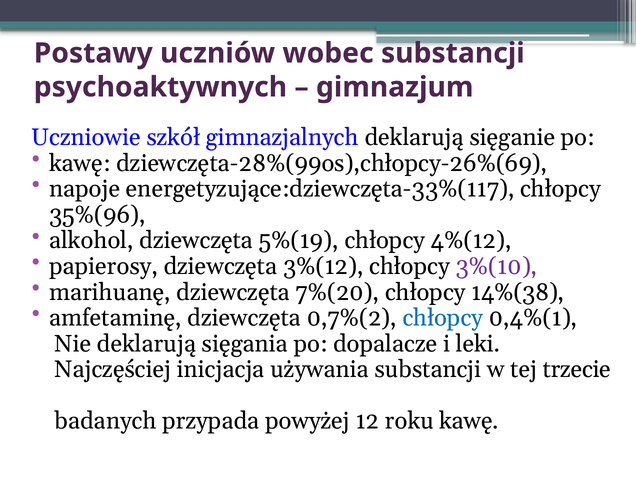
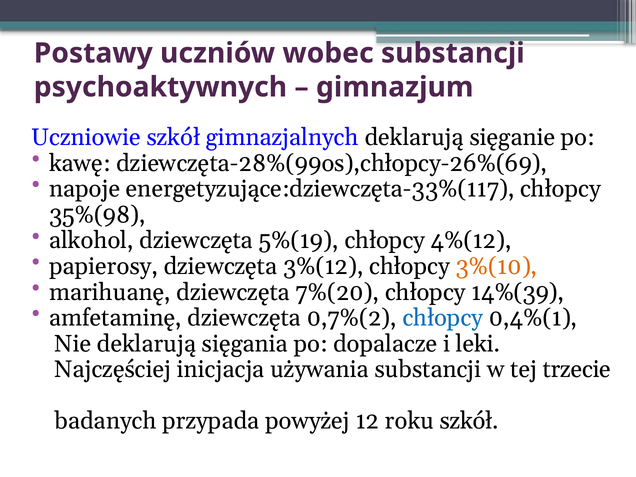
35%(96: 35%(96 -> 35%(98
3%(10 colour: purple -> orange
14%(38: 14%(38 -> 14%(39
roku kawę: kawę -> szkół
